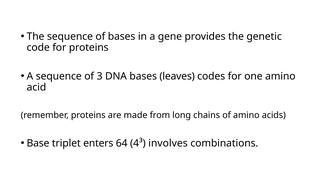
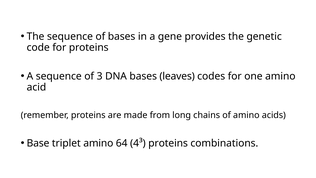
triplet enters: enters -> amino
4³ involves: involves -> proteins
